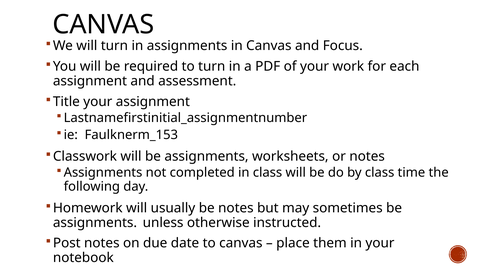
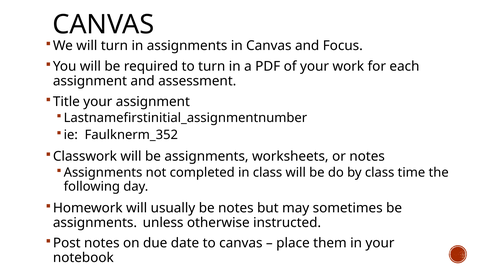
Faulknerm_153: Faulknerm_153 -> Faulknerm_352
